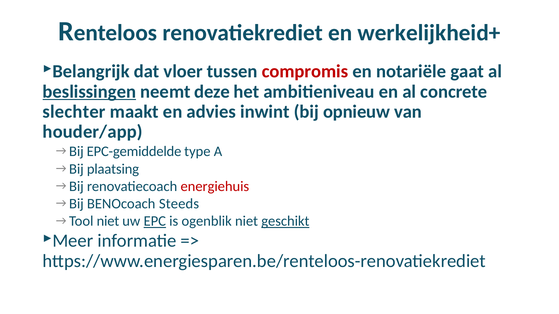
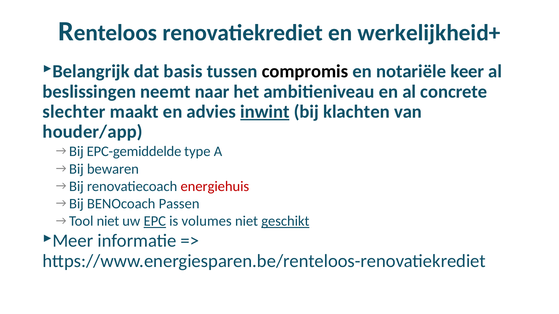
vloer: vloer -> basis
compromis colour: red -> black
gaat: gaat -> keer
beslissingen underline: present -> none
deze: deze -> naar
inwint underline: none -> present
opnieuw: opnieuw -> klachten
plaatsing: plaatsing -> bewaren
Steeds: Steeds -> Passen
ogenblik: ogenblik -> volumes
